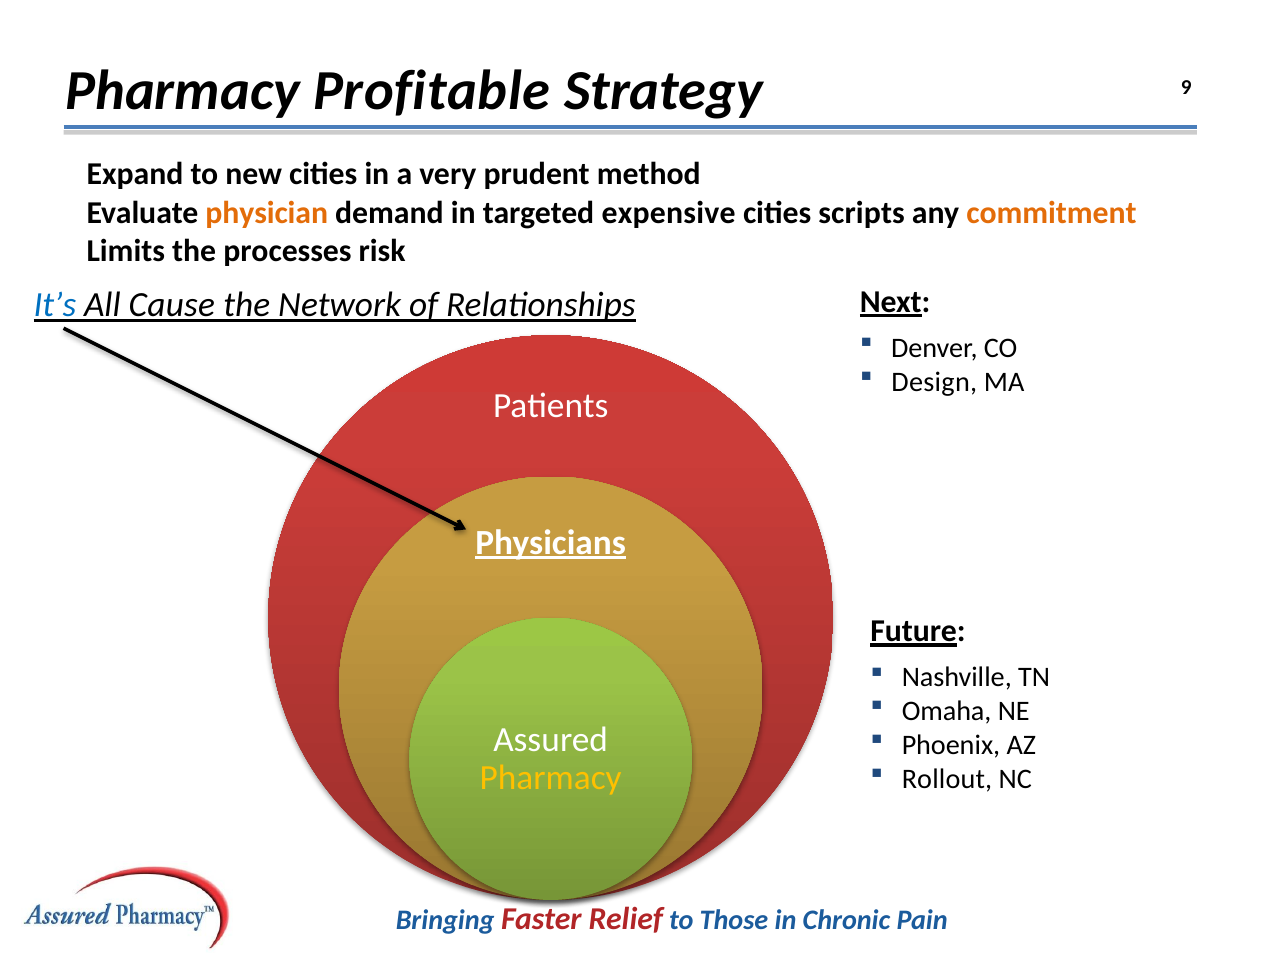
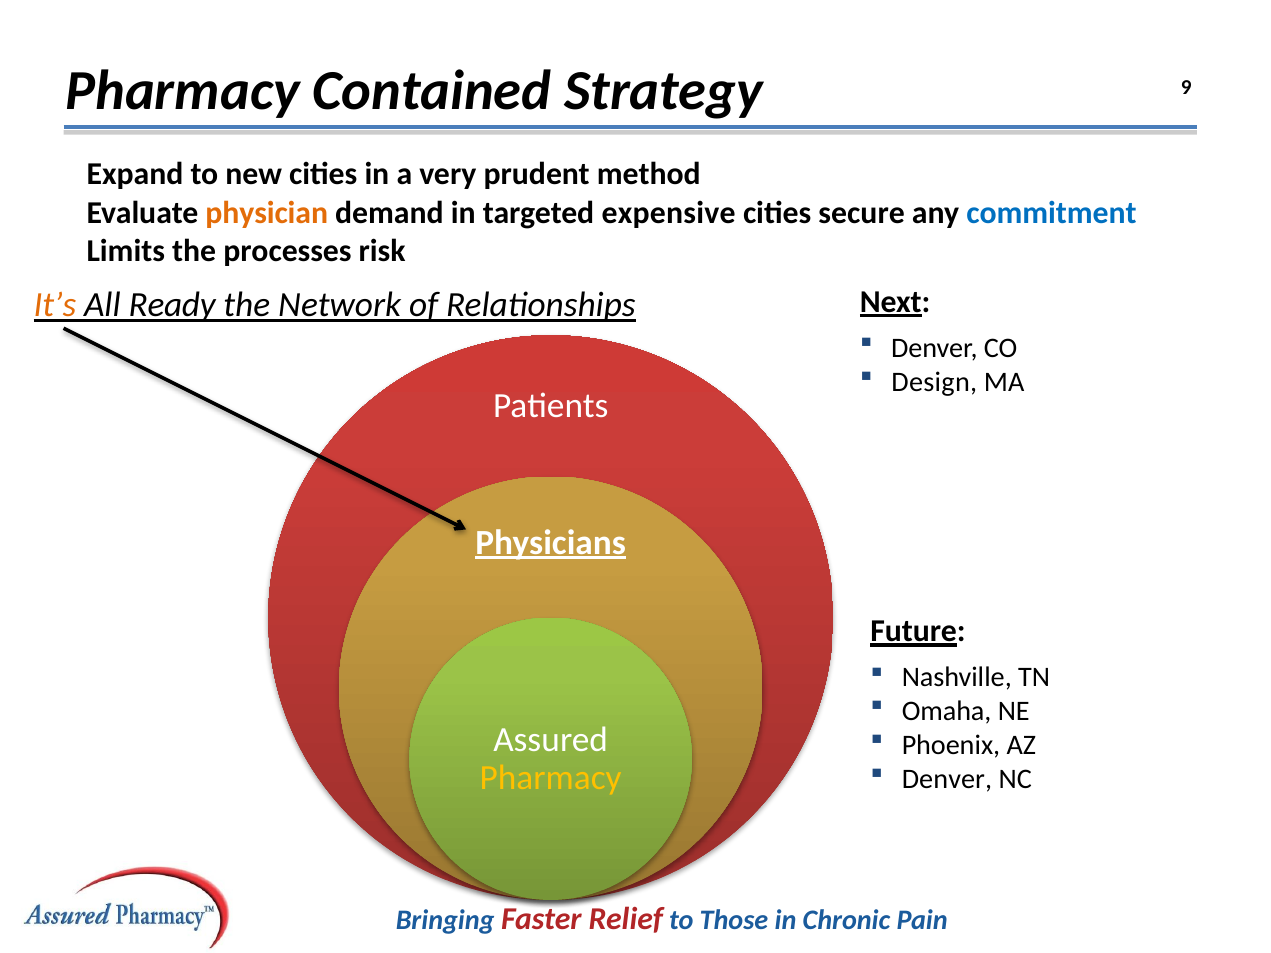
Profitable: Profitable -> Contained
scripts: scripts -> secure
commitment colour: orange -> blue
It’s colour: blue -> orange
Cause: Cause -> Ready
Rollout at (947, 779): Rollout -> Denver
